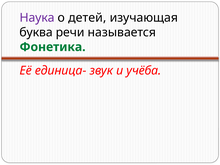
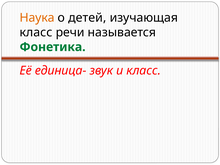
Наука colour: purple -> orange
буква at (36, 32): буква -> класс
и учёба: учёба -> класс
